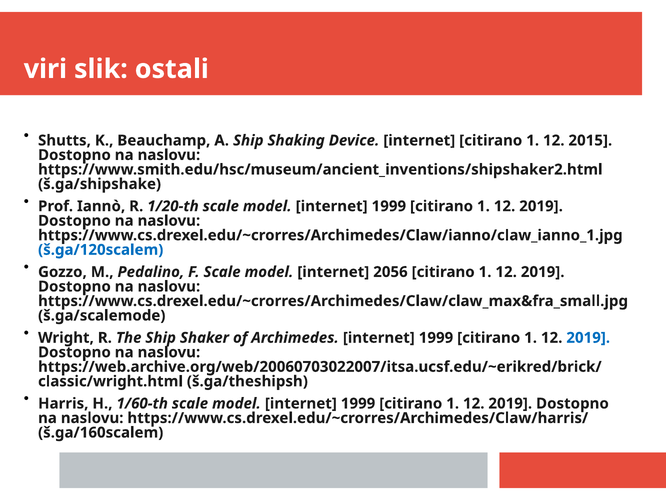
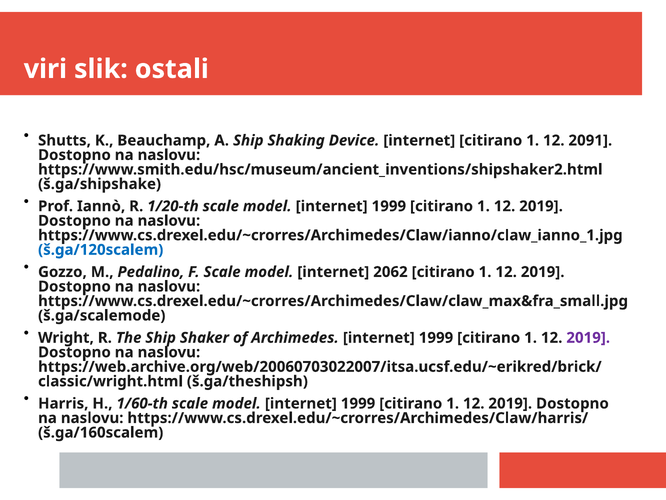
2015: 2015 -> 2091
2056: 2056 -> 2062
2019 at (588, 337) colour: blue -> purple
